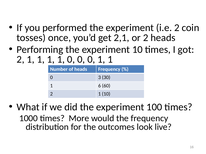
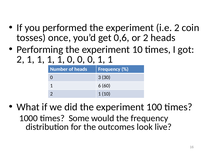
2,1: 2,1 -> 0,6
More: More -> Some
